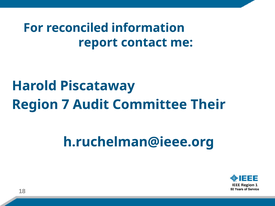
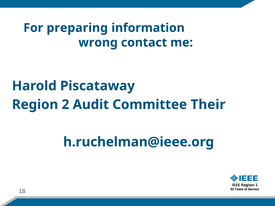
reconciled: reconciled -> preparing
report: report -> wrong
7: 7 -> 2
